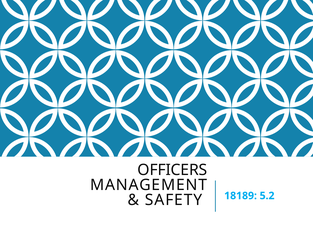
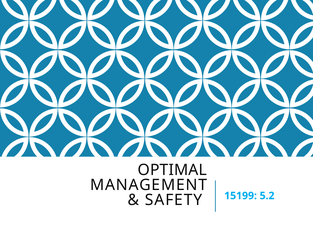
OFFICERS: OFFICERS -> OPTIMAL
18189: 18189 -> 15199
